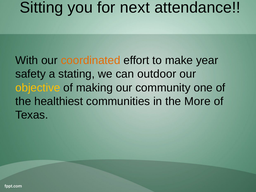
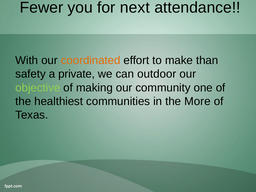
Sitting: Sitting -> Fewer
year: year -> than
stating: stating -> private
objective colour: yellow -> light green
